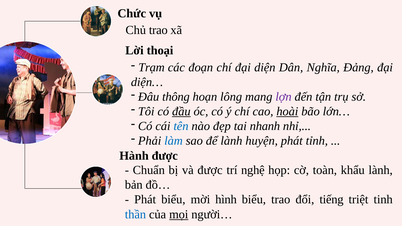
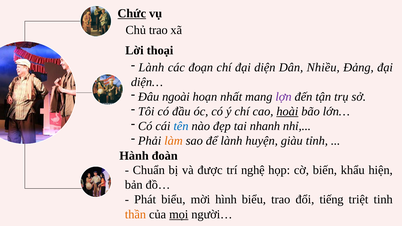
Chức underline: none -> present
Trạm at (152, 67): Trạm -> Lành
Nghĩa: Nghĩa -> Nhiều
thông: thông -> ngoài
lông: lông -> nhất
đầu underline: present -> none
làm colour: blue -> orange
huyện phát: phát -> giàu
Hành được: được -> đoàn
toàn: toàn -> biến
khẩu lành: lành -> hiện
thần colour: blue -> orange
